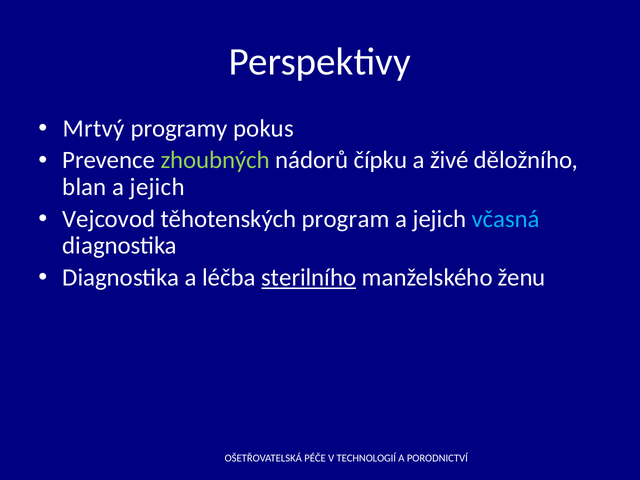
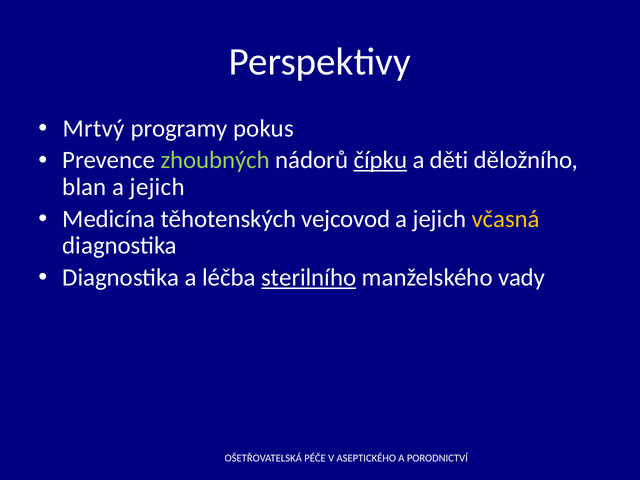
čípku underline: none -> present
živé: živé -> děti
Vejcovod: Vejcovod -> Medicína
program: program -> vejcovod
včasná colour: light blue -> yellow
ženu: ženu -> vady
TECHNOLOGIÍ: TECHNOLOGIÍ -> ASEPTICKÉHO
